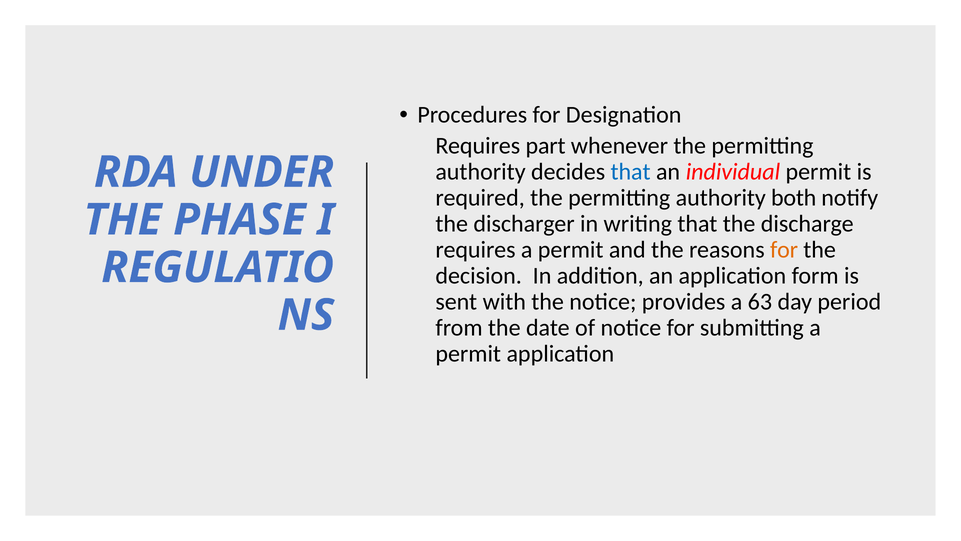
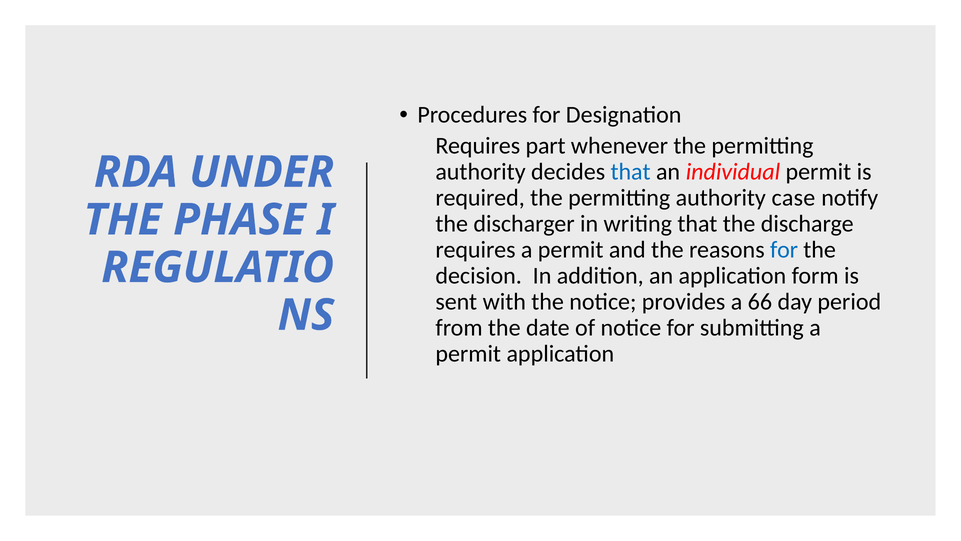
both: both -> case
for at (784, 250) colour: orange -> blue
63: 63 -> 66
